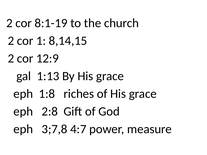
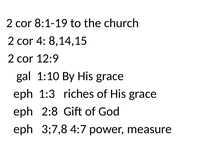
1: 1 -> 4
1:13: 1:13 -> 1:10
1:8: 1:8 -> 1:3
